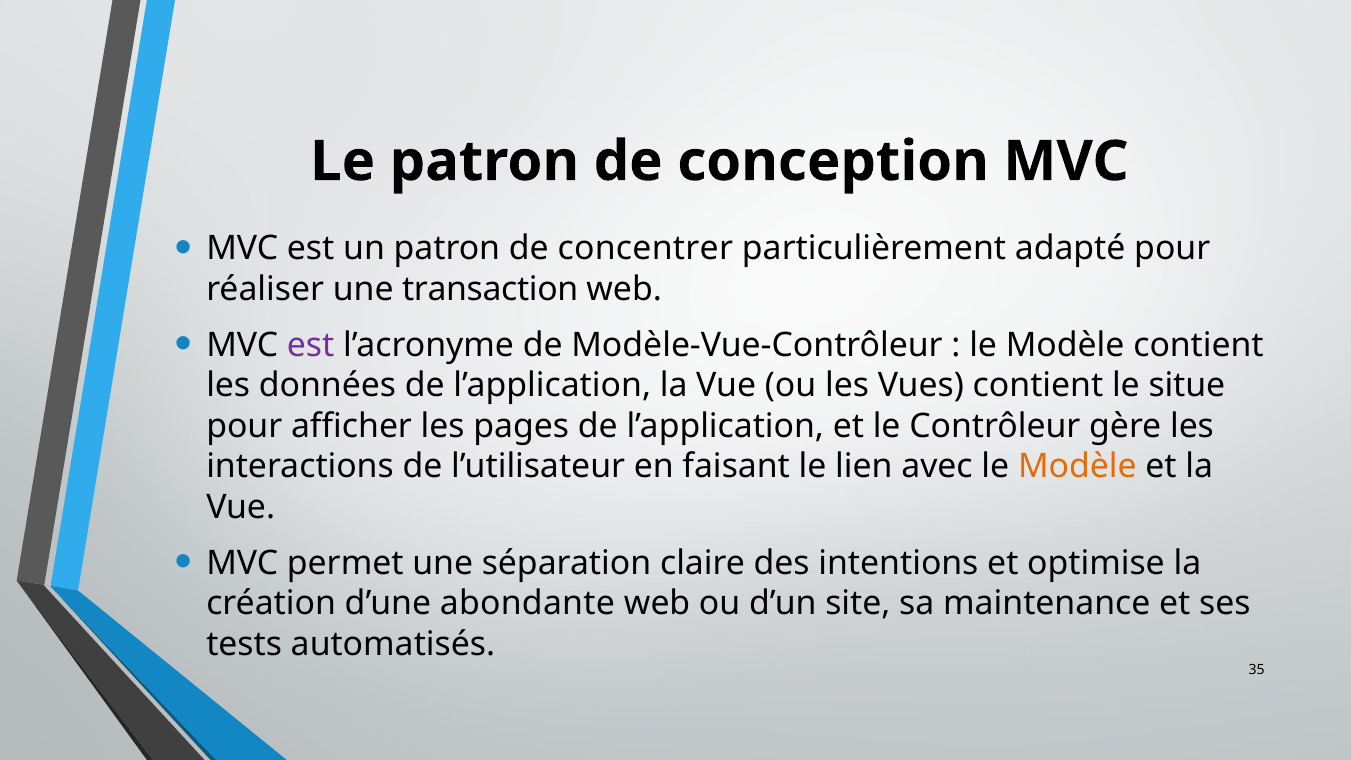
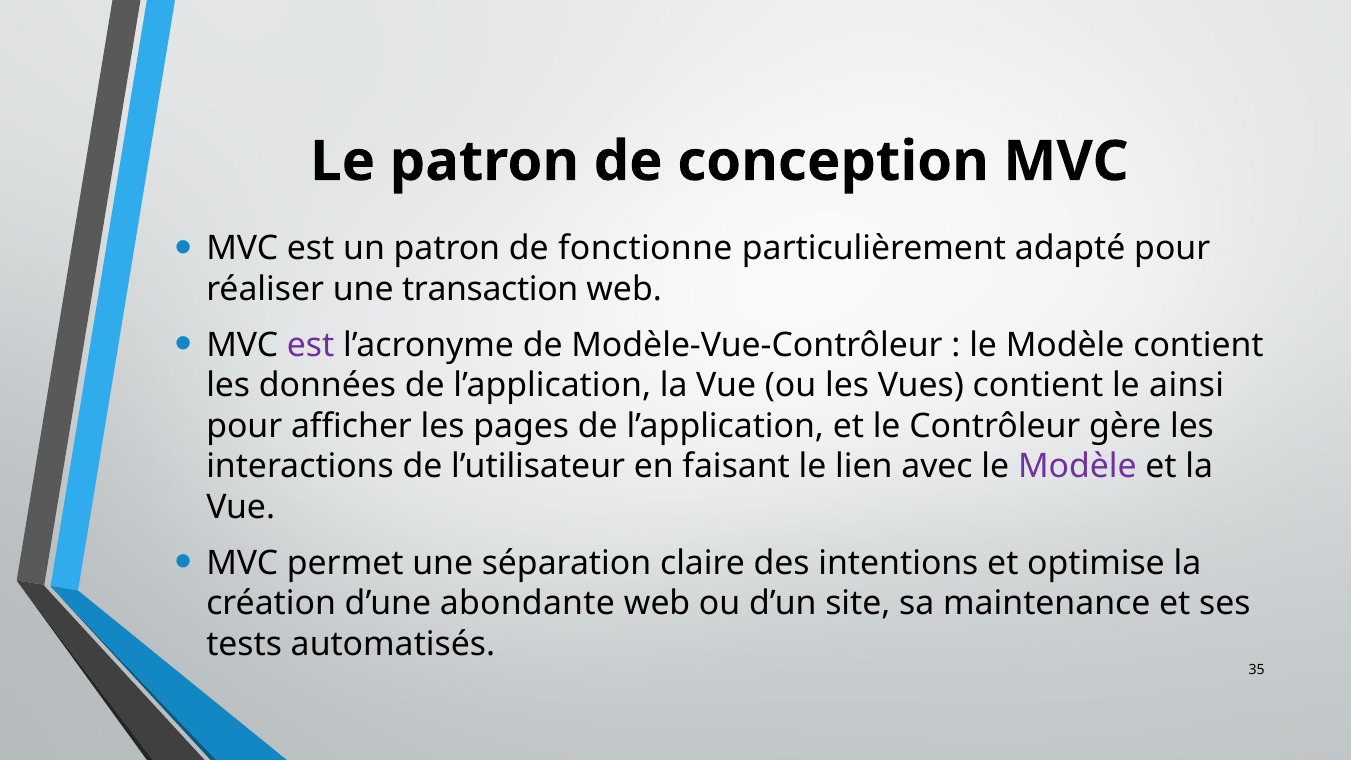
concentrer: concentrer -> fonctionne
situe: situe -> ainsi
Modèle at (1077, 467) colour: orange -> purple
